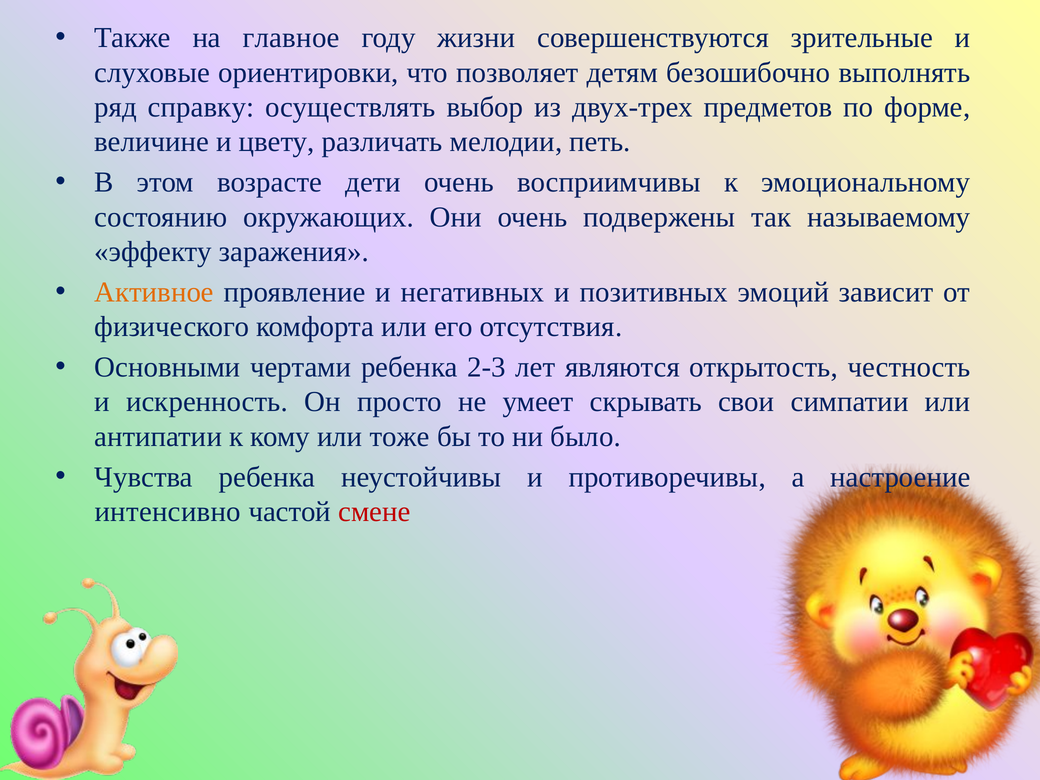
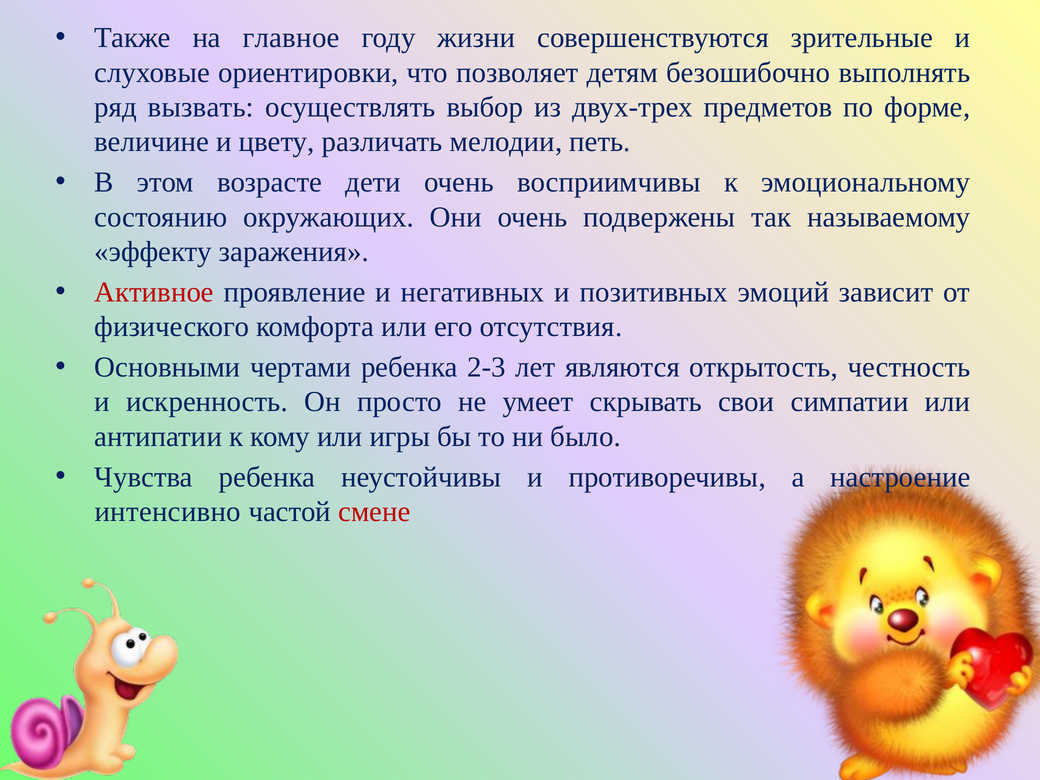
справку: справку -> вызвать
Активное colour: orange -> red
тоже: тоже -> игры
